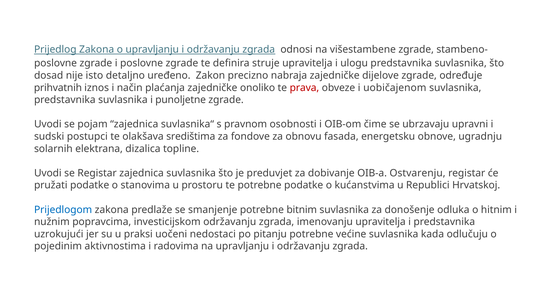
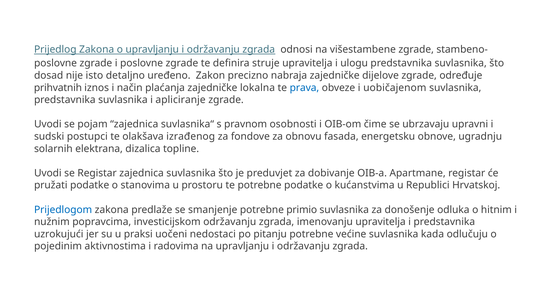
onoliko: onoliko -> lokalna
prava colour: red -> blue
punoljetne: punoljetne -> apliciranje
središtima: središtima -> izrađenog
Ostvarenju: Ostvarenju -> Apartmane
bitnim: bitnim -> primio
